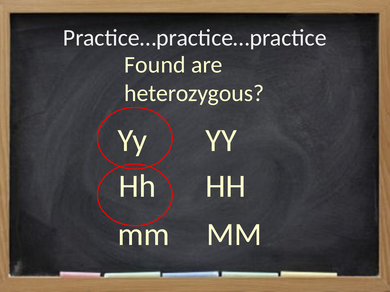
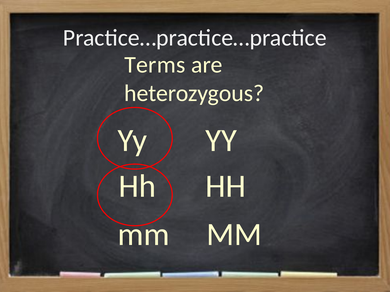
Found: Found -> Terms
